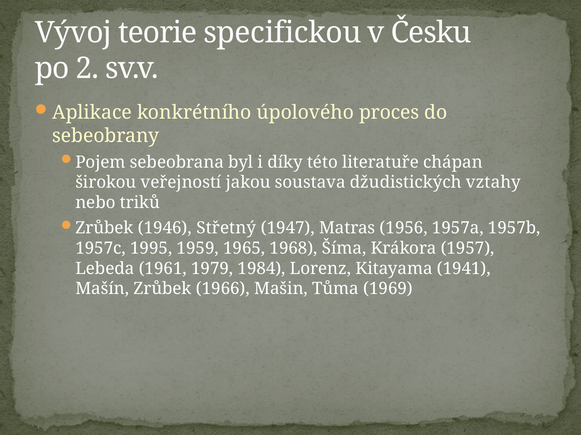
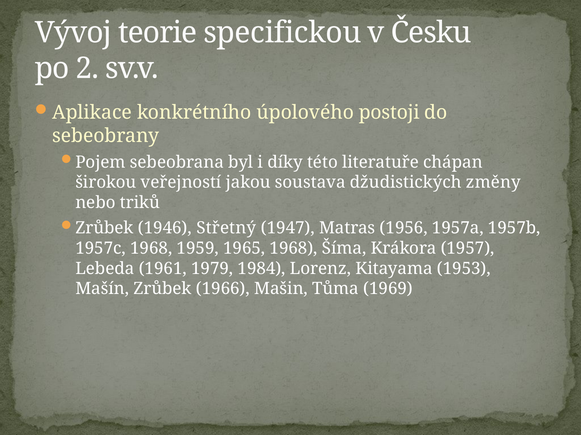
proces: proces -> postoji
vztahy: vztahy -> změny
1957c 1995: 1995 -> 1968
1941: 1941 -> 1953
